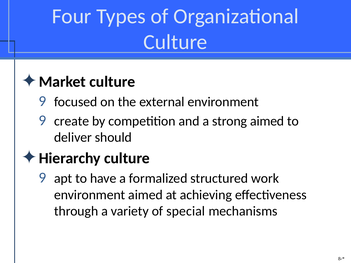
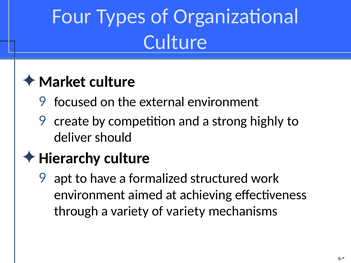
strong aimed: aimed -> highly
of special: special -> variety
